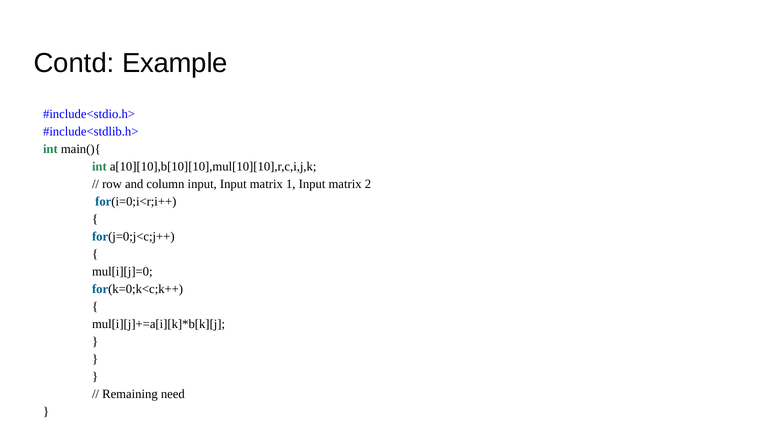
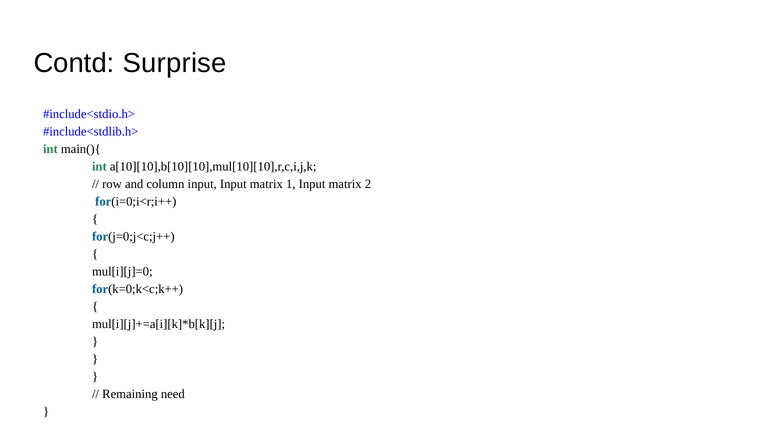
Example: Example -> Surprise
